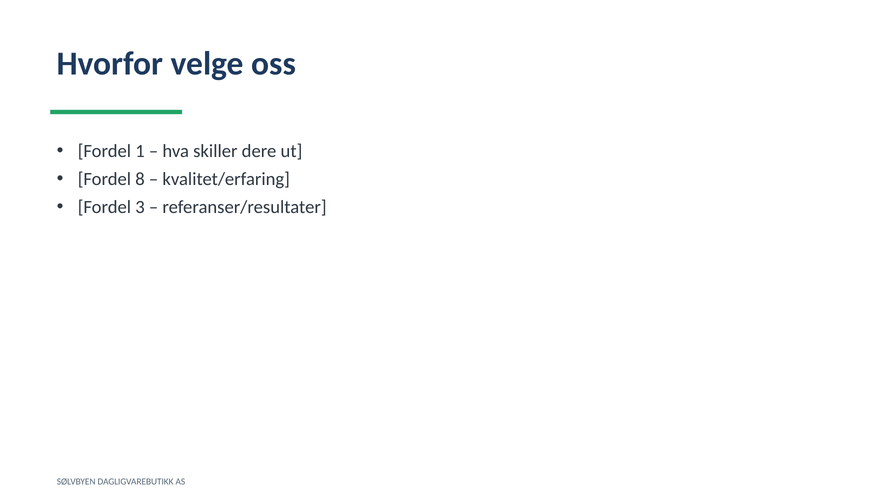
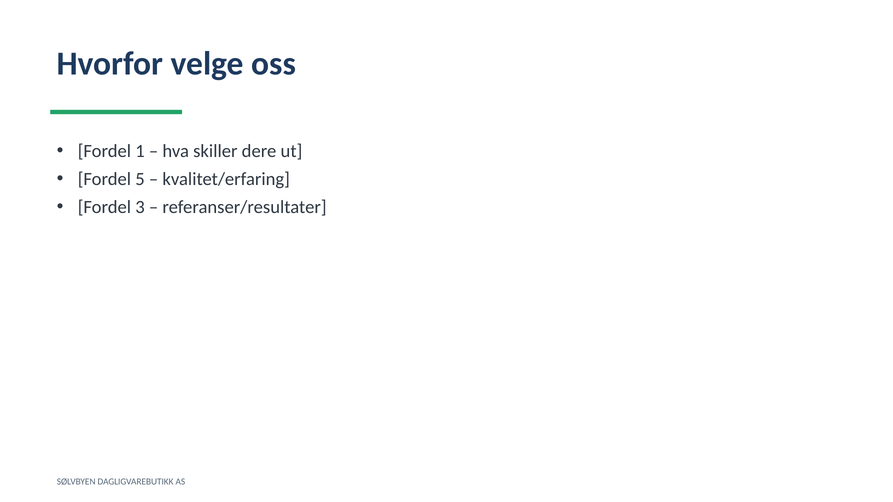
8: 8 -> 5
